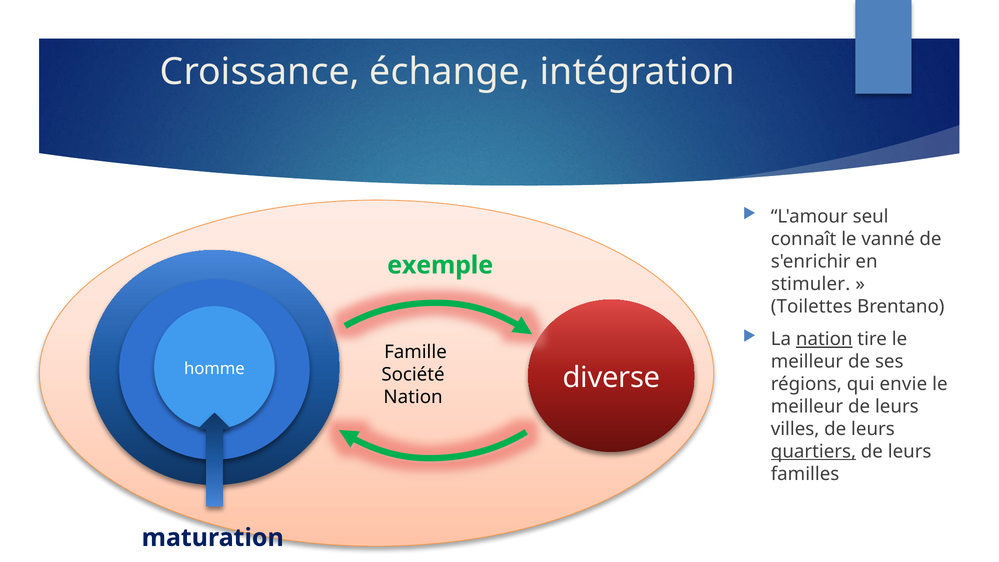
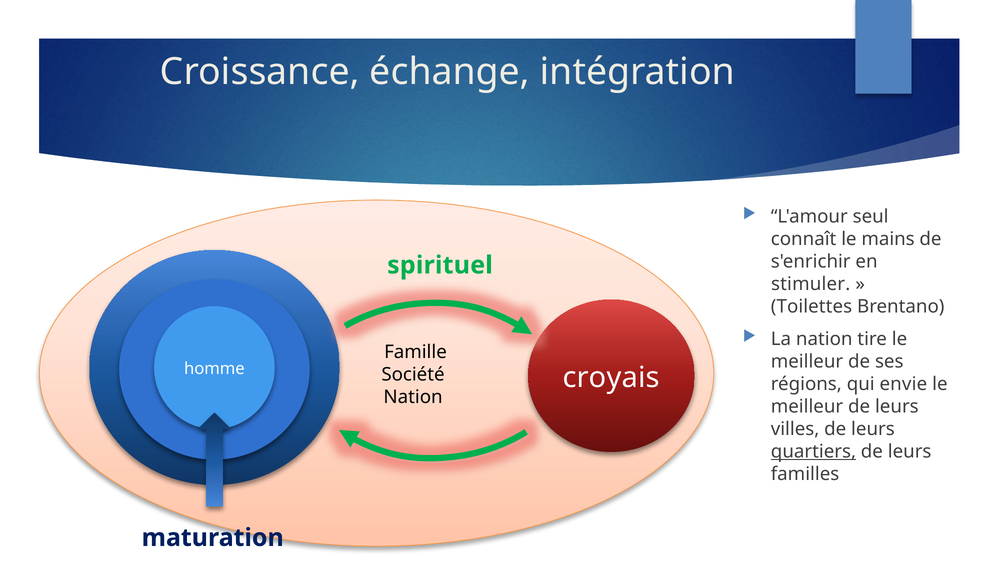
vanné: vanné -> mains
exemple: exemple -> spirituel
nation at (824, 339) underline: present -> none
diverse: diverse -> croyais
